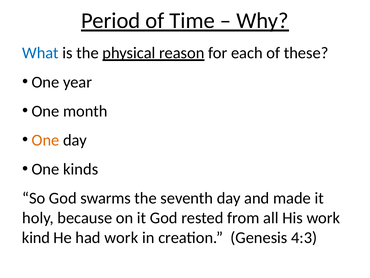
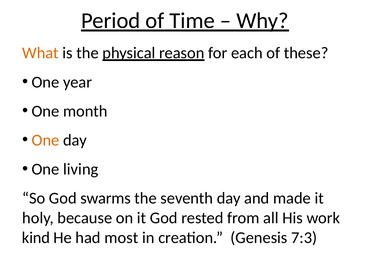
What colour: blue -> orange
kinds: kinds -> living
had work: work -> most
4:3: 4:3 -> 7:3
